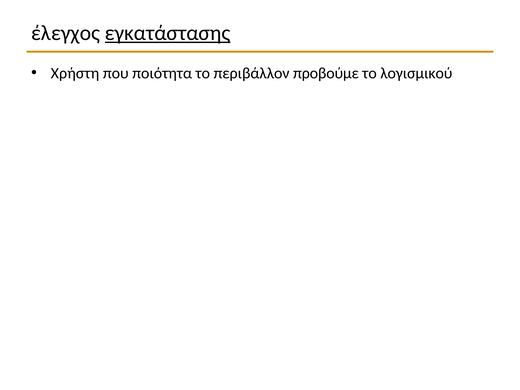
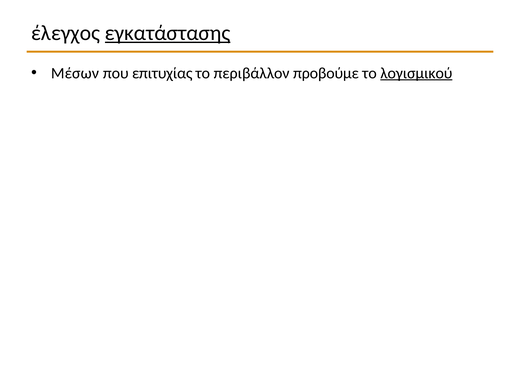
Χρήστη: Χρήστη -> Μέσων
ποιότητα: ποιότητα -> επιτυχίας
λογισμικού underline: none -> present
